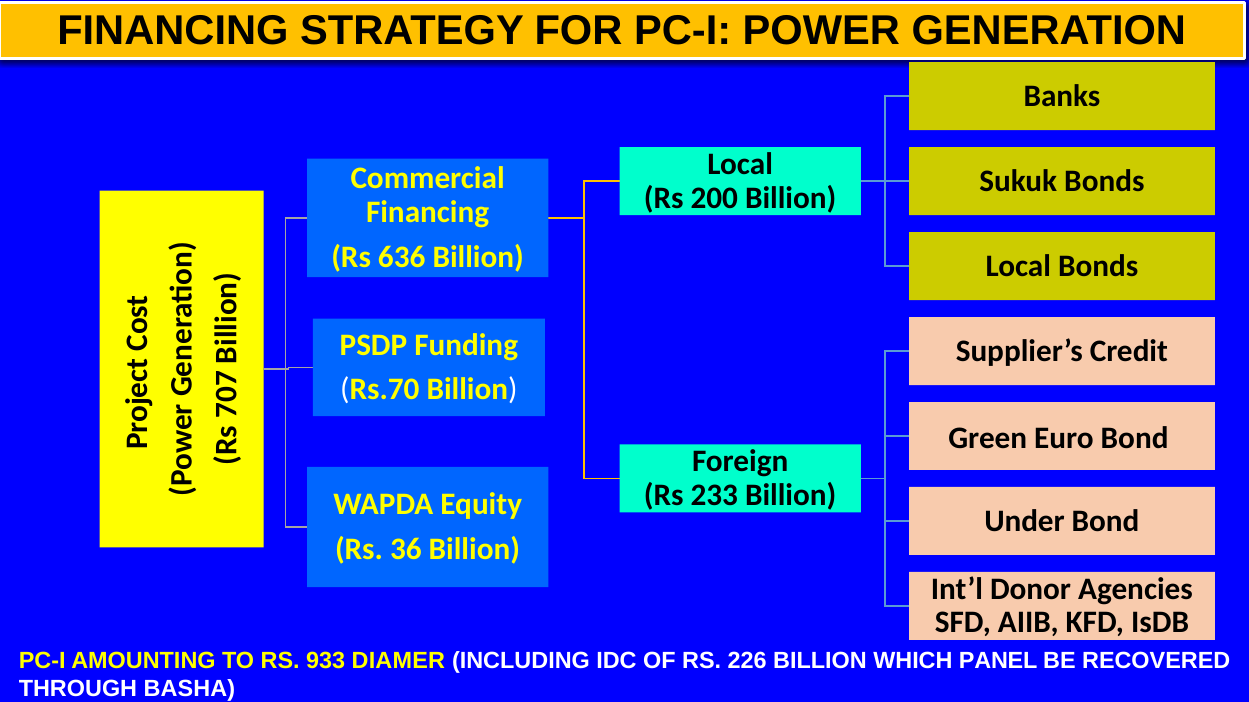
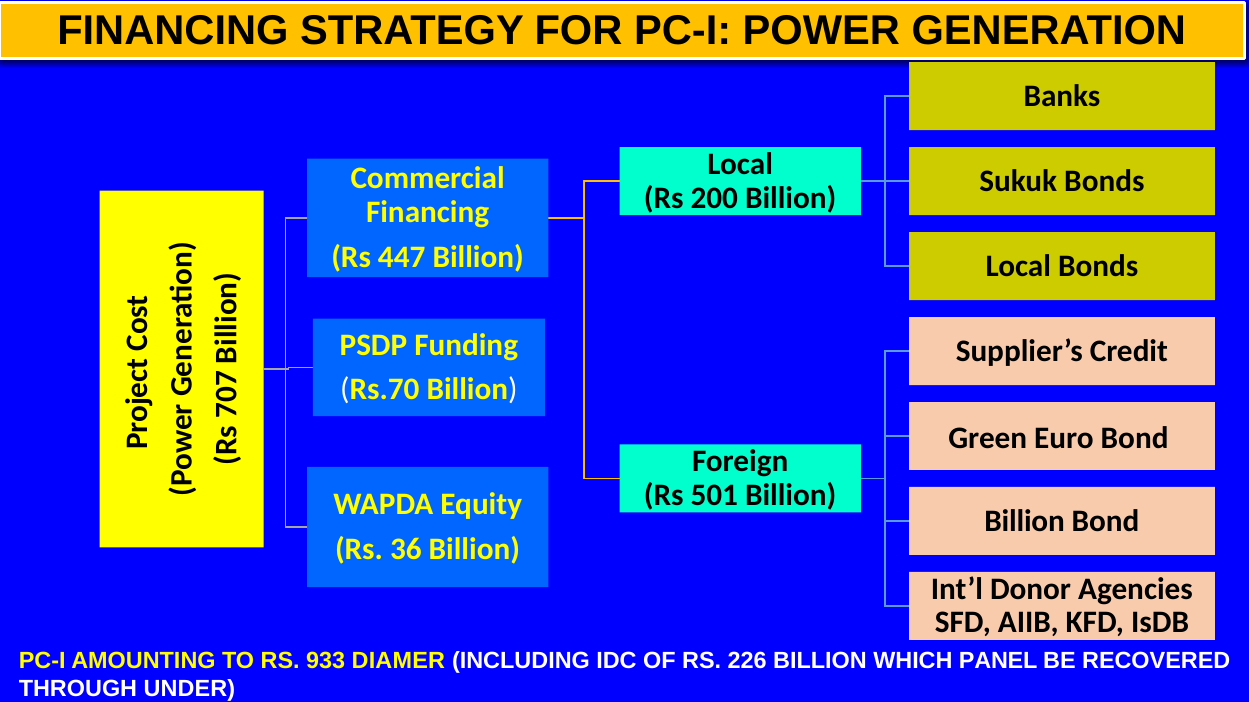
636: 636 -> 447
233: 233 -> 501
Under at (1025, 521): Under -> Billion
BASHA: BASHA -> UNDER
